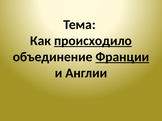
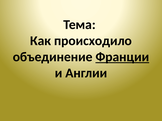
происходило underline: present -> none
